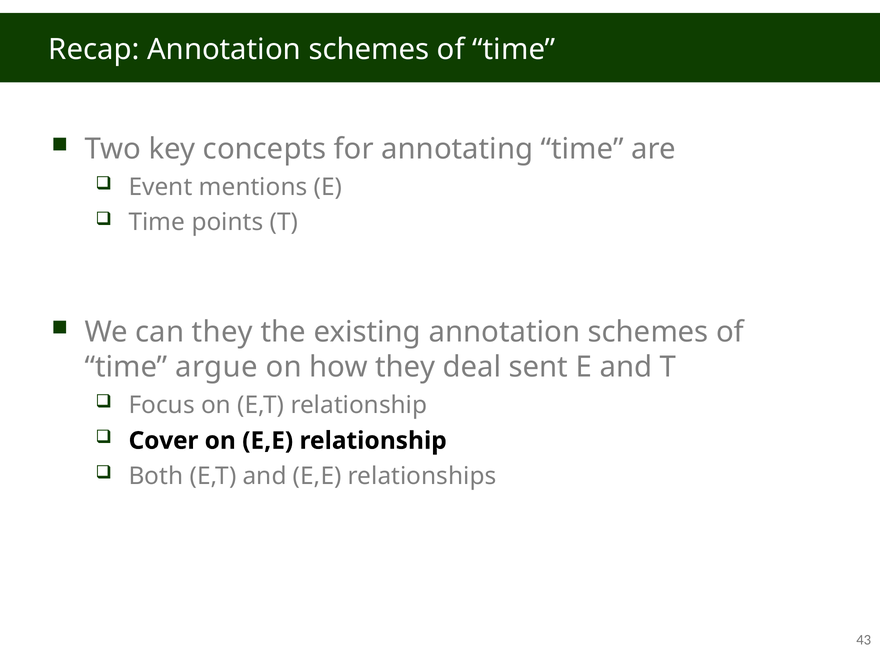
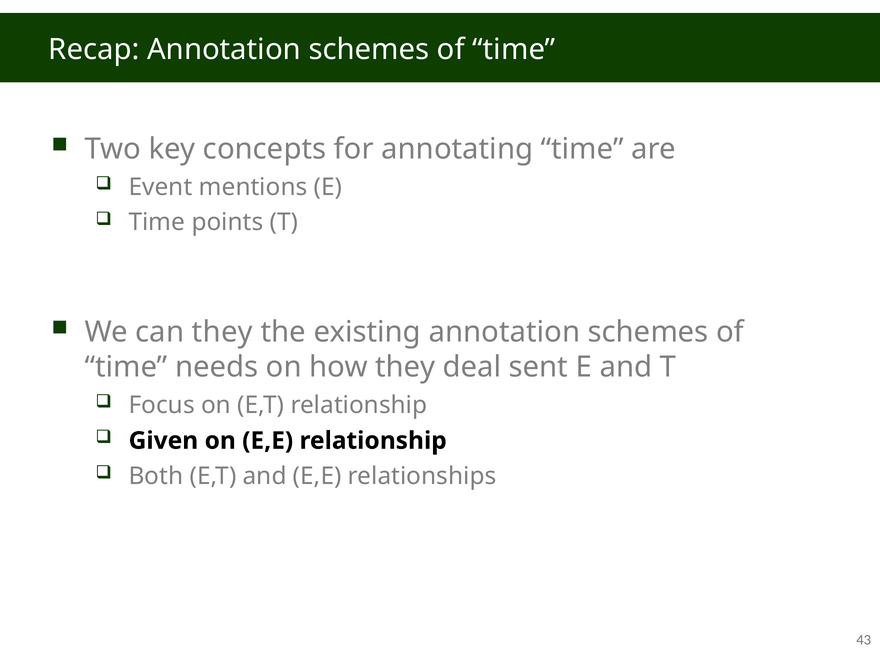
argue: argue -> needs
Cover: Cover -> Given
